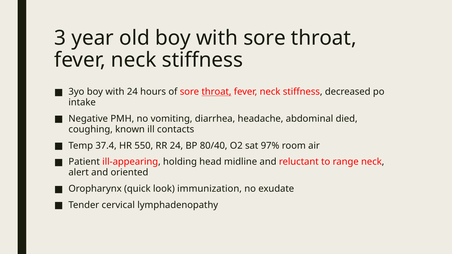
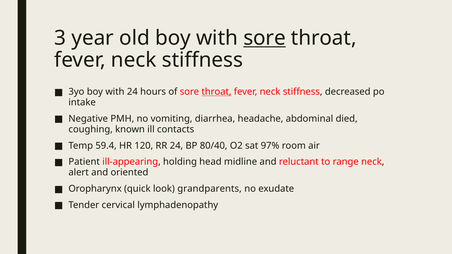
sore at (265, 38) underline: none -> present
37.4: 37.4 -> 59.4
550: 550 -> 120
immunization: immunization -> grandparents
